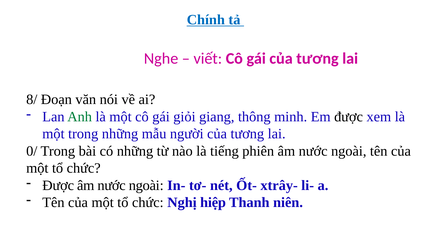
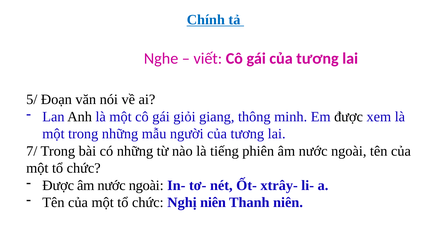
8/: 8/ -> 5/
Anh colour: green -> black
0/: 0/ -> 7/
Nghị hiệp: hiệp -> niên
